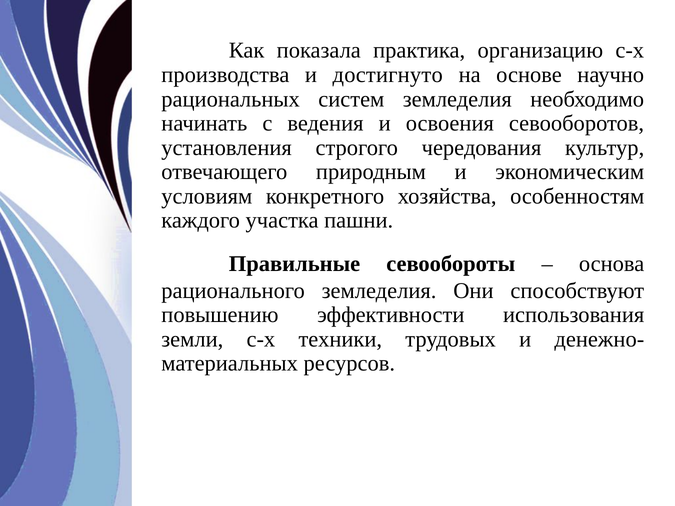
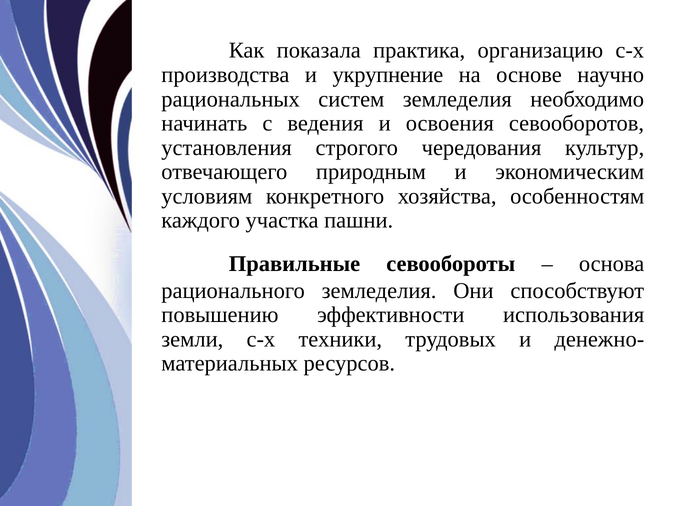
достигнуто: достигнуто -> укрупнение
